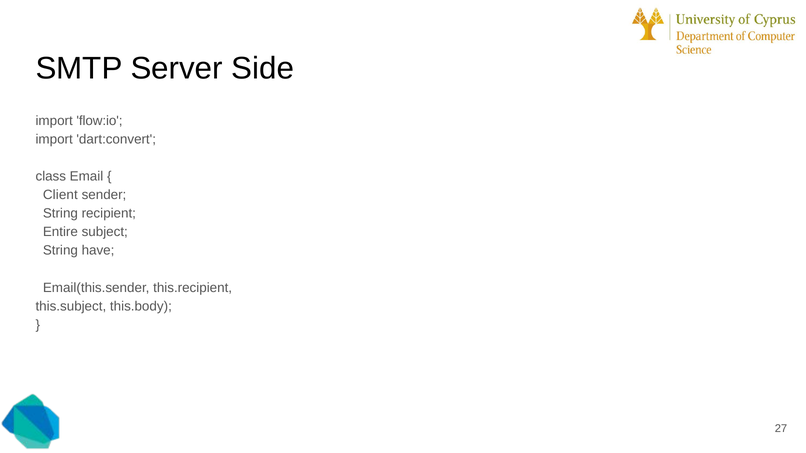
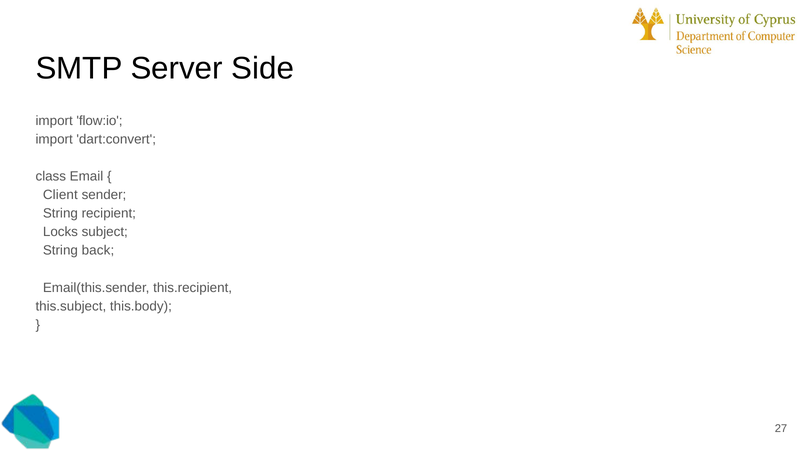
Entire: Entire -> Locks
have: have -> back
